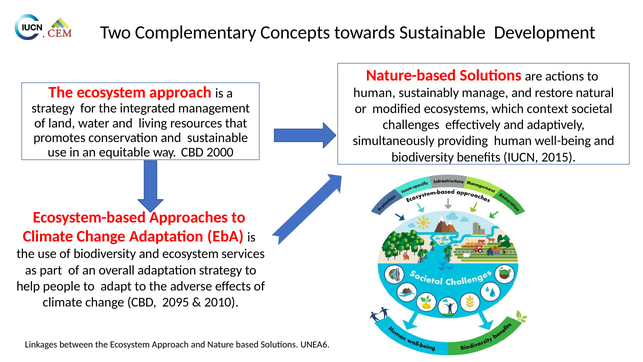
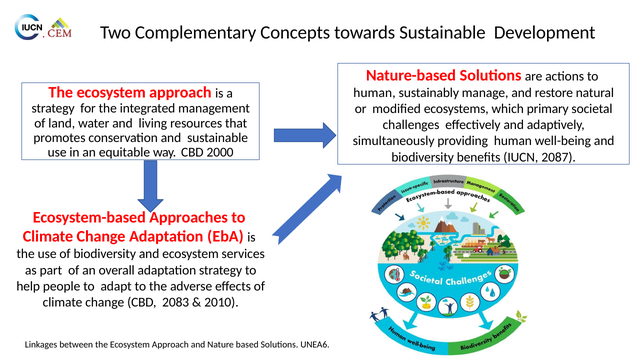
context: context -> primary
2015: 2015 -> 2087
2095: 2095 -> 2083
